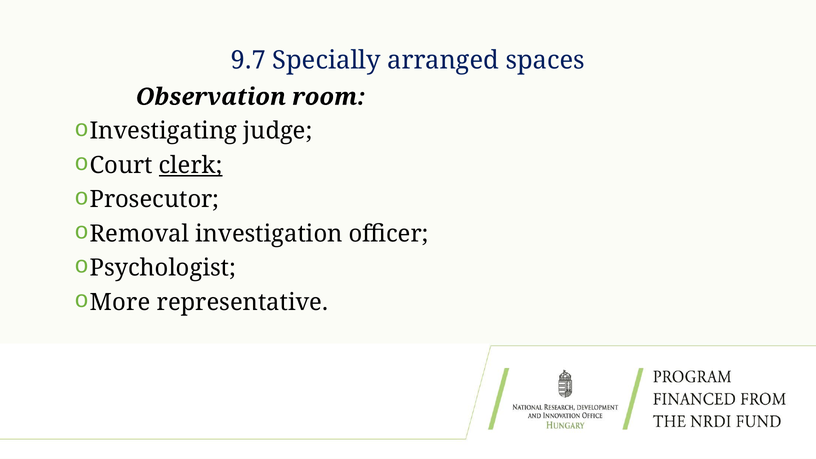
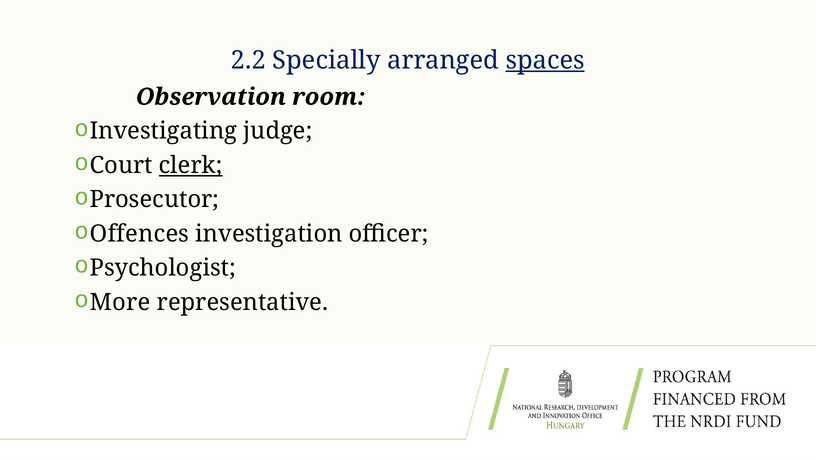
9.7: 9.7 -> 2.2
spaces underline: none -> present
Removal: Removal -> Offences
